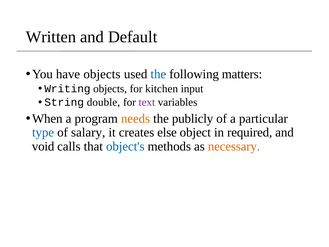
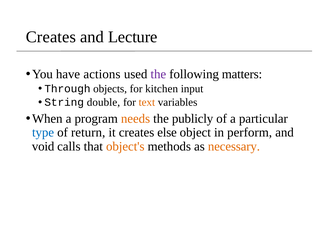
Written at (51, 37): Written -> Creates
Default: Default -> Lecture
have objects: objects -> actions
the at (158, 74) colour: blue -> purple
Writing: Writing -> Through
text colour: purple -> orange
salary: salary -> return
required: required -> perform
object's colour: blue -> orange
